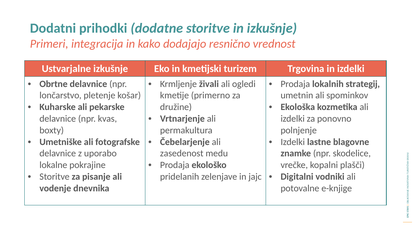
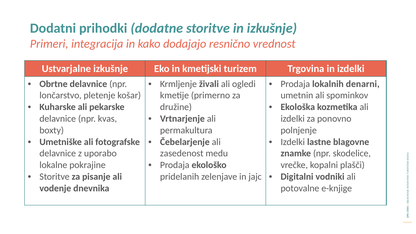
strategij: strategij -> denarni
